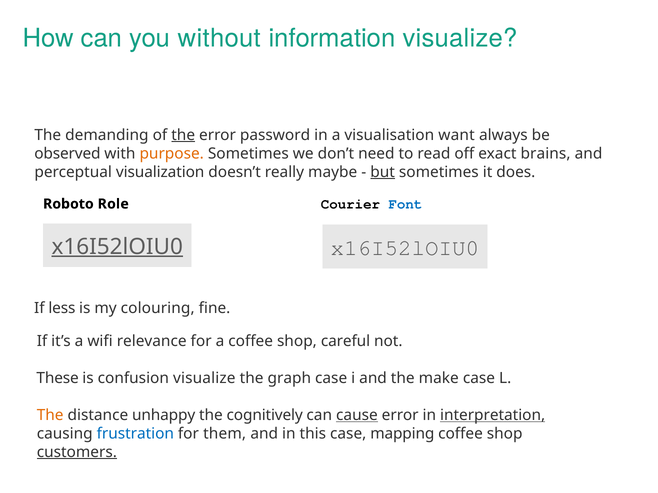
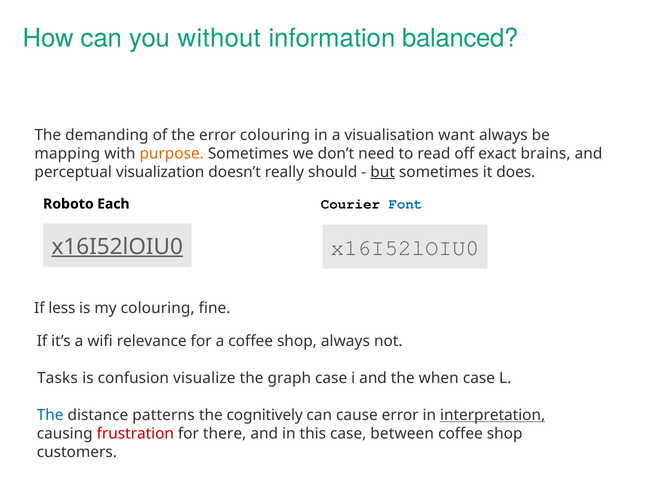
information visualize: visualize -> balanced
the at (183, 135) underline: present -> none
error password: password -> colouring
observed: observed -> mapping
maybe: maybe -> should
Role: Role -> Each
shop careful: careful -> always
These: These -> Tasks
make: make -> when
The at (50, 416) colour: orange -> blue
unhappy: unhappy -> patterns
cause underline: present -> none
frustration colour: blue -> red
them: them -> there
mapping: mapping -> between
customers underline: present -> none
